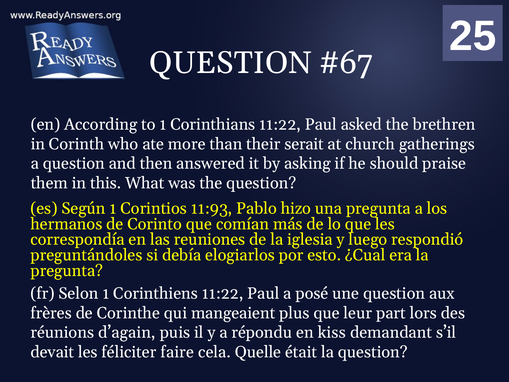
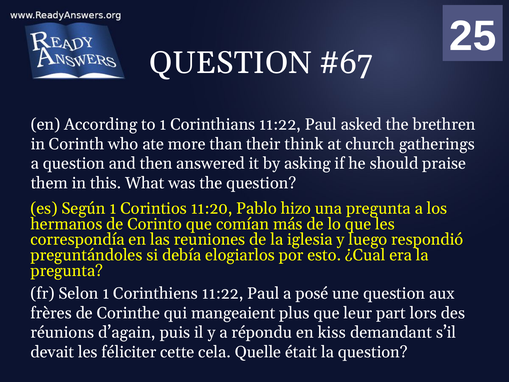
serait: serait -> think
11:93: 11:93 -> 11:20
faire: faire -> cette
